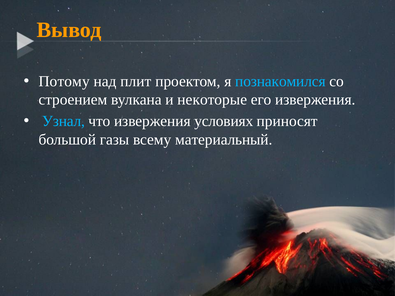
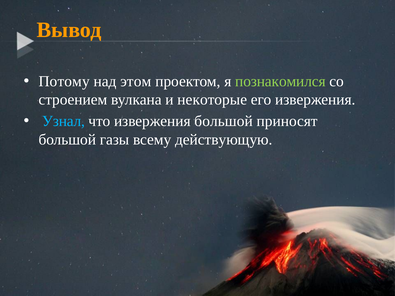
плит: плит -> этом
познакомился colour: light blue -> light green
извержения условиях: условиях -> большой
материальный: материальный -> действующую
